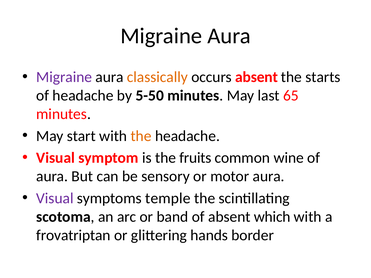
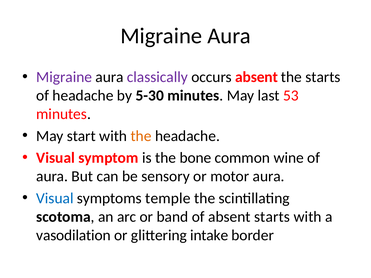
classically colour: orange -> purple
5-50: 5-50 -> 5-30
65: 65 -> 53
fruits: fruits -> bone
Visual at (55, 198) colour: purple -> blue
absent which: which -> starts
frovatriptan: frovatriptan -> vasodilation
hands: hands -> intake
